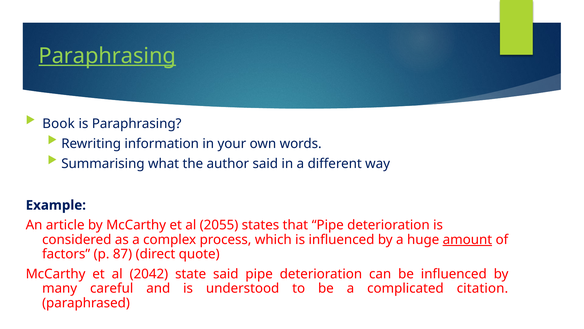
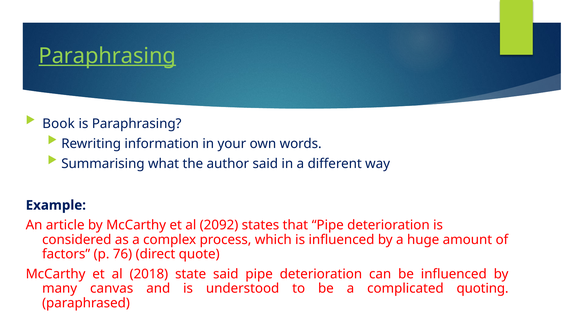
2055: 2055 -> 2092
amount underline: present -> none
87: 87 -> 76
2042: 2042 -> 2018
careful: careful -> canvas
citation: citation -> quoting
